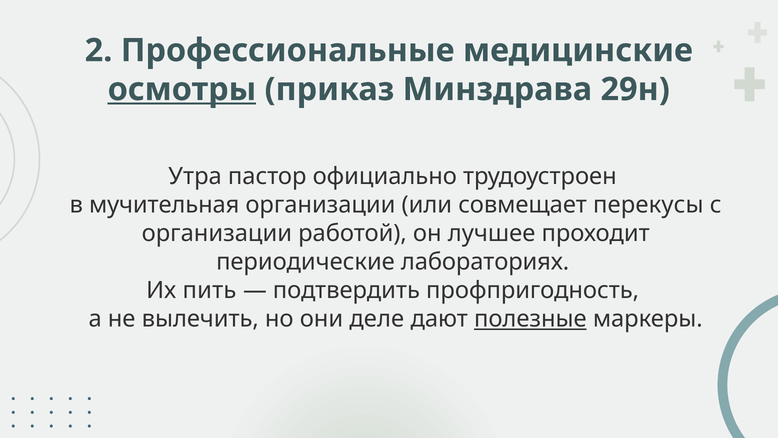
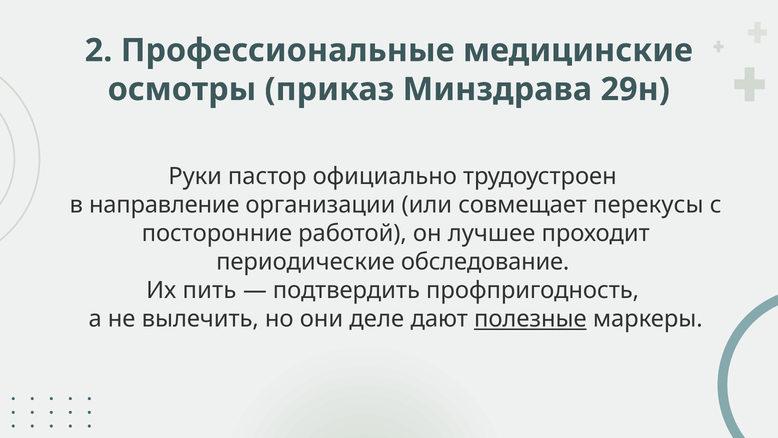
осмотры underline: present -> none
Утра: Утра -> Руки
мучительная: мучительная -> направление
организации at (217, 233): организации -> посторонние
лабораториях: лабораториях -> обследование
